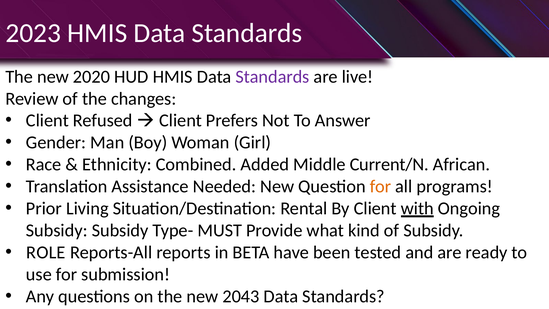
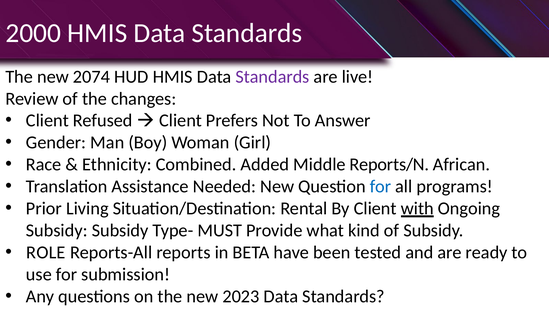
2023: 2023 -> 2000
2020: 2020 -> 2074
Current/N: Current/N -> Reports/N
for at (381, 186) colour: orange -> blue
2043: 2043 -> 2023
